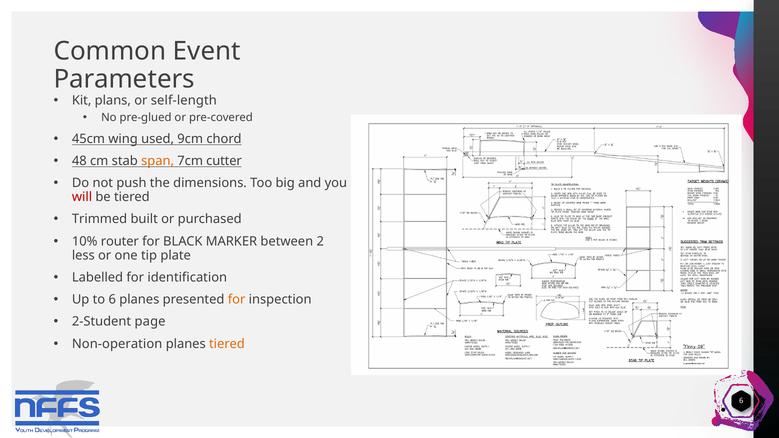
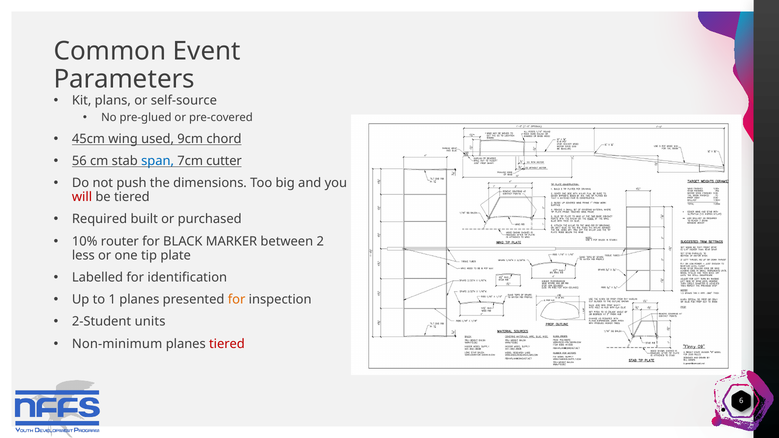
self-length: self-length -> self-source
48: 48 -> 56
span colour: orange -> blue
Trimmed: Trimmed -> Required
to 6: 6 -> 1
page: page -> units
Non-operation: Non-operation -> Non-minimum
tiered at (227, 344) colour: orange -> red
